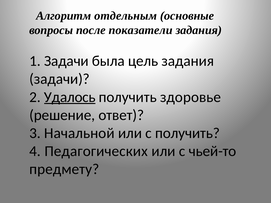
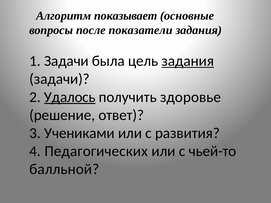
отдельным: отдельным -> показывает
задания at (188, 61) underline: none -> present
Начальной: Начальной -> Учениками
с получить: получить -> развития
предмету: предмету -> балльной
